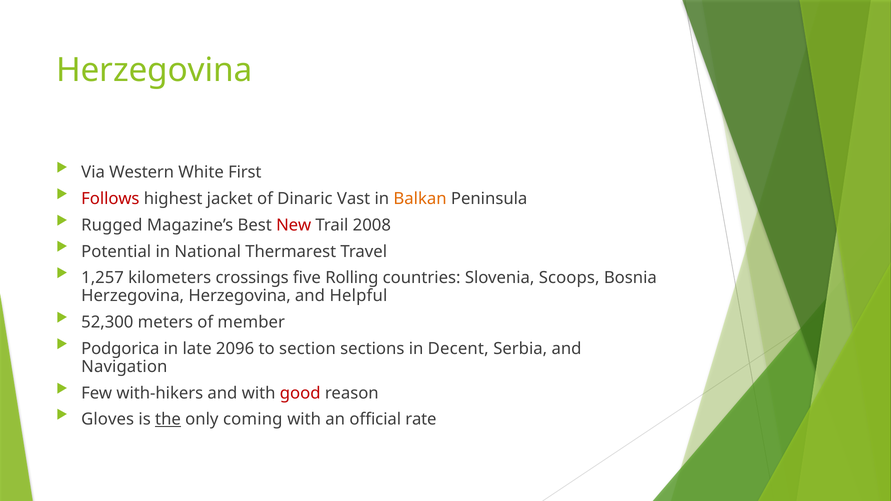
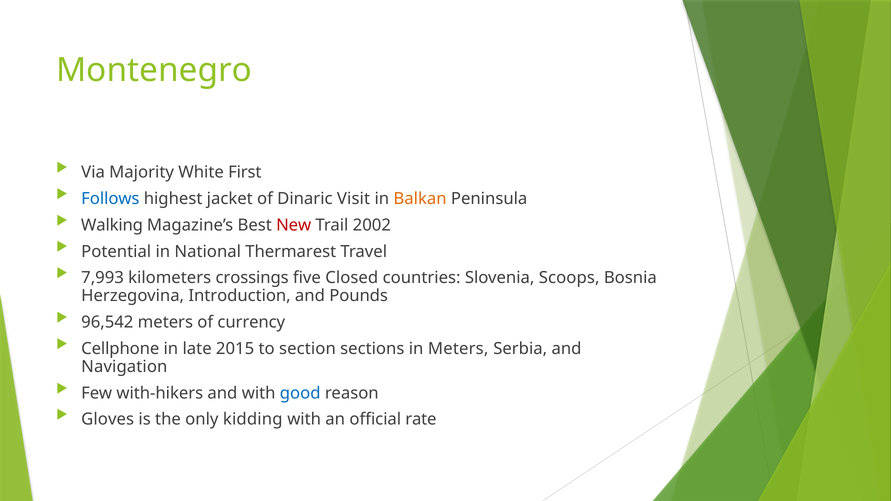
Herzegovina at (154, 70): Herzegovina -> Montenegro
Western: Western -> Majority
Follows colour: red -> blue
Vast: Vast -> Visit
Rugged: Rugged -> Walking
2008: 2008 -> 2002
1,257: 1,257 -> 7,993
Rolling: Rolling -> Closed
Herzegovina Herzegovina: Herzegovina -> Introduction
Helpful: Helpful -> Pounds
52,300: 52,300 -> 96,542
member: member -> currency
Podgorica: Podgorica -> Cellphone
2096: 2096 -> 2015
in Decent: Decent -> Meters
good colour: red -> blue
the underline: present -> none
coming: coming -> kidding
